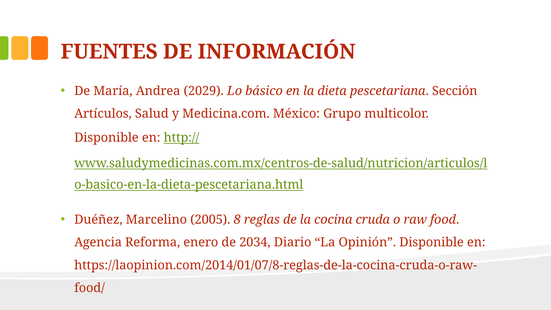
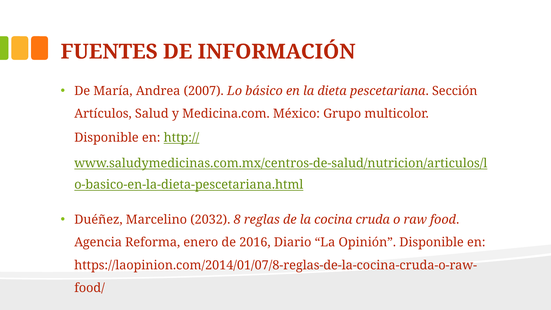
2029: 2029 -> 2007
2005: 2005 -> 2032
2034: 2034 -> 2016
